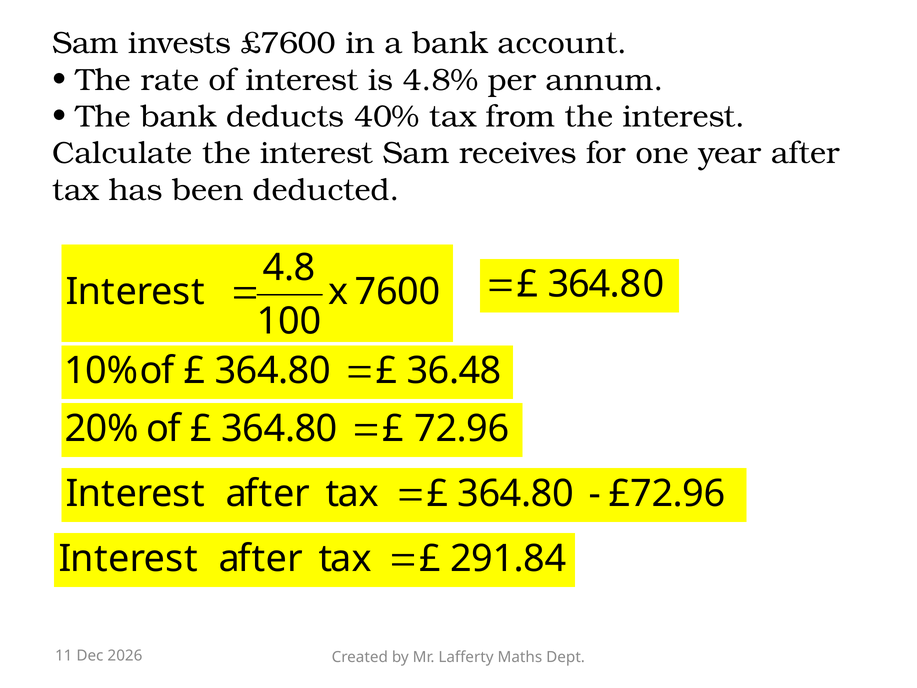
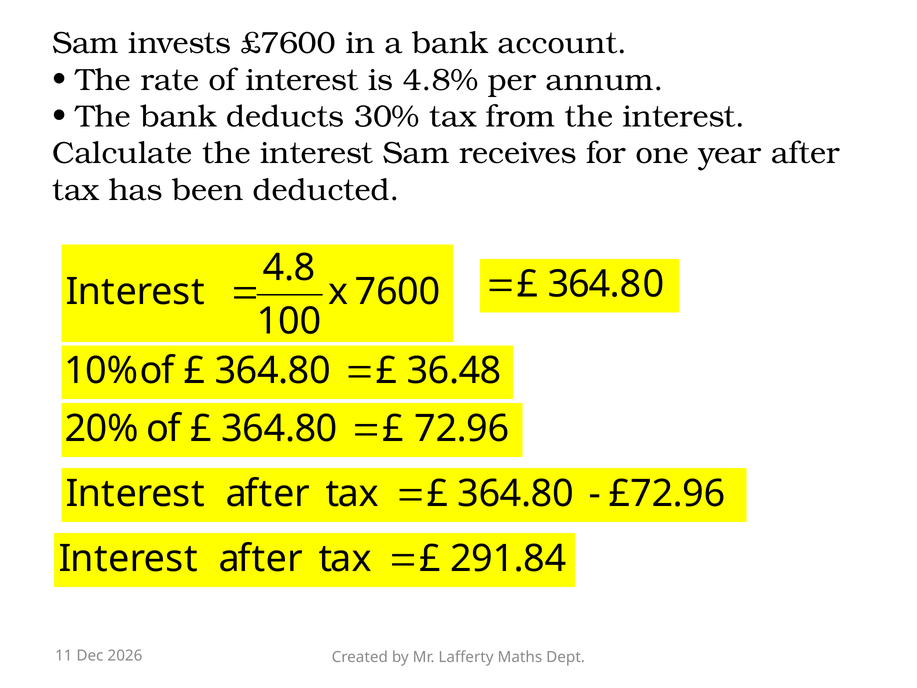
40%: 40% -> 30%
